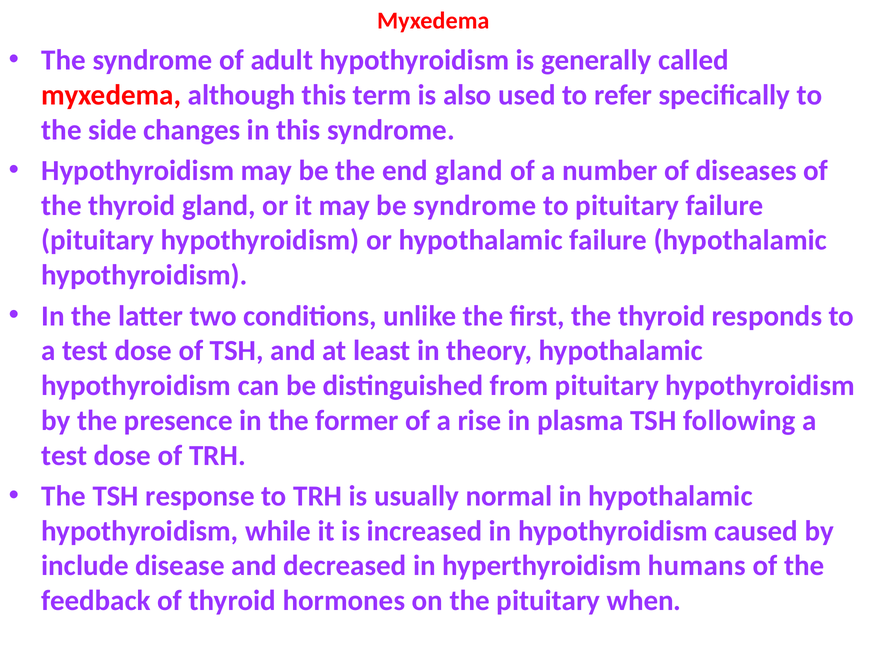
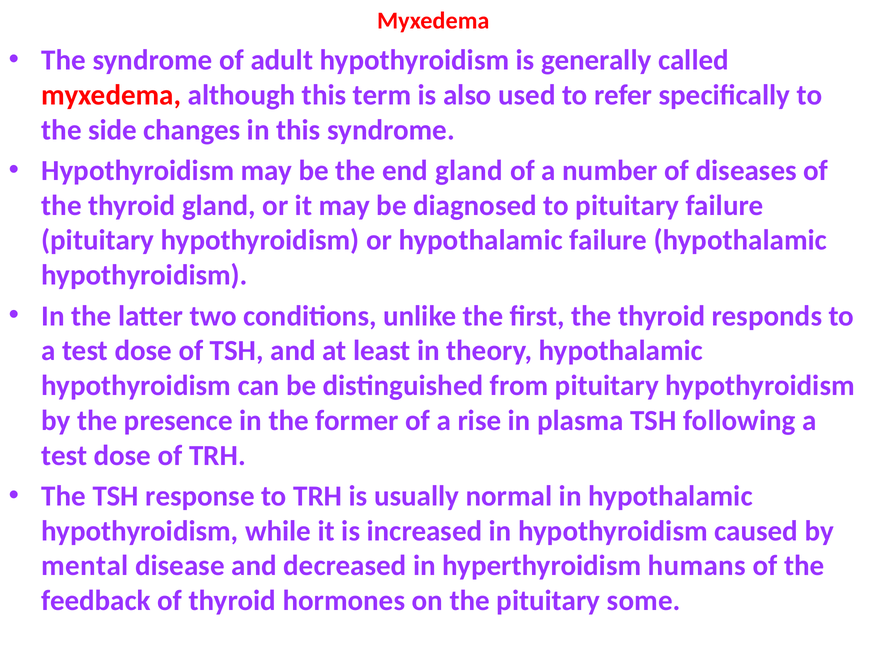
be syndrome: syndrome -> diagnosed
include: include -> mental
when: when -> some
